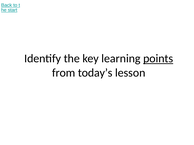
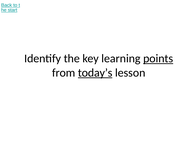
today’s underline: none -> present
